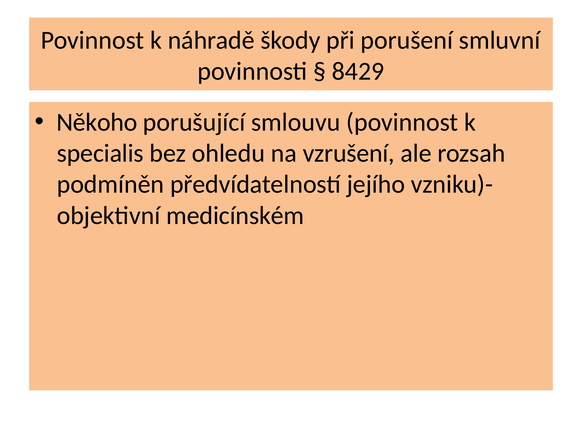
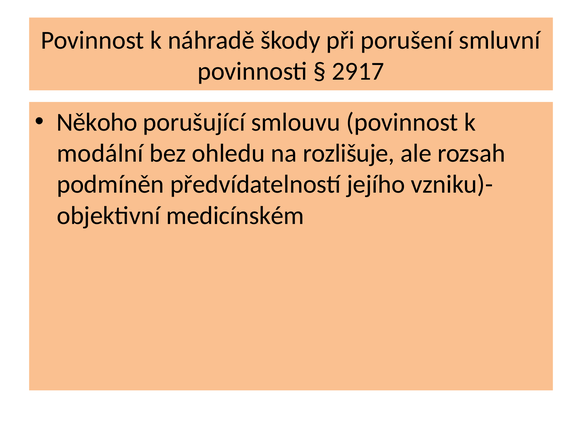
8429: 8429 -> 2917
specialis: specialis -> modální
vzrušení: vzrušení -> rozlišuje
